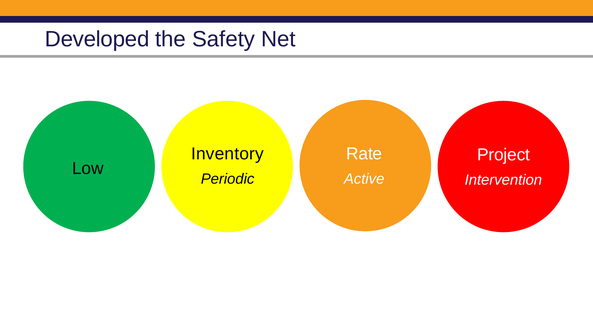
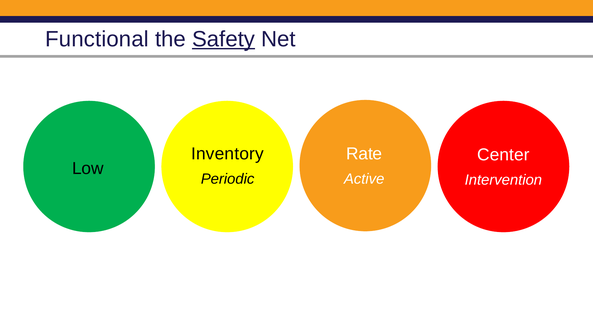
Developed: Developed -> Functional
Safety underline: none -> present
Project: Project -> Center
